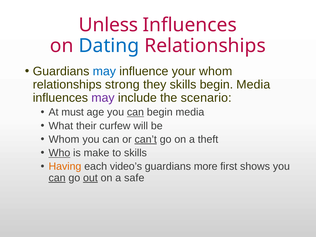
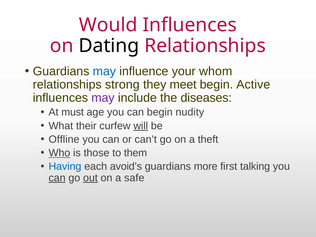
Unless: Unless -> Would
Dating colour: blue -> black
they skills: skills -> meet
Media at (253, 84): Media -> Active
scenario: scenario -> diseases
can at (135, 112) underline: present -> none
media at (190, 112): media -> nudity
will underline: none -> present
Whom at (64, 139): Whom -> Offline
can’t underline: present -> none
make: make -> those
to skills: skills -> them
Having colour: orange -> blue
video’s: video’s -> avoid’s
shows: shows -> talking
